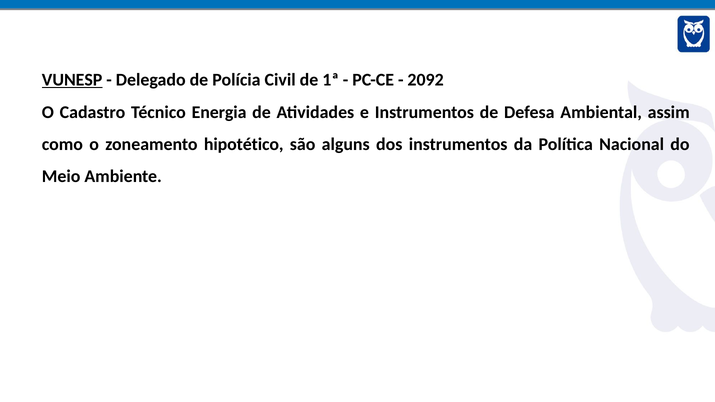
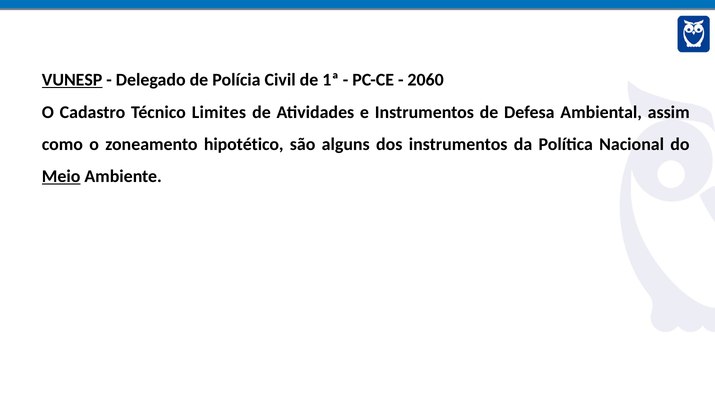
2092: 2092 -> 2060
Energia: Energia -> Limites
Meio underline: none -> present
